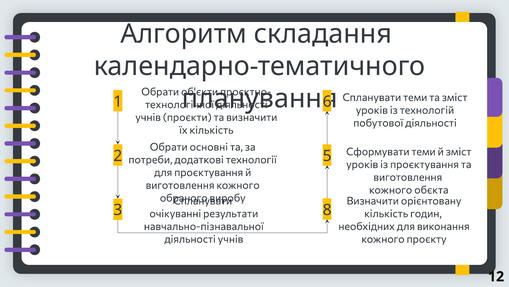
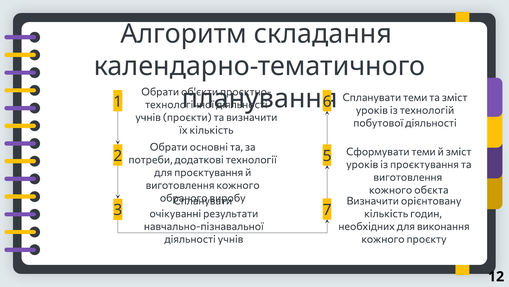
8: 8 -> 7
